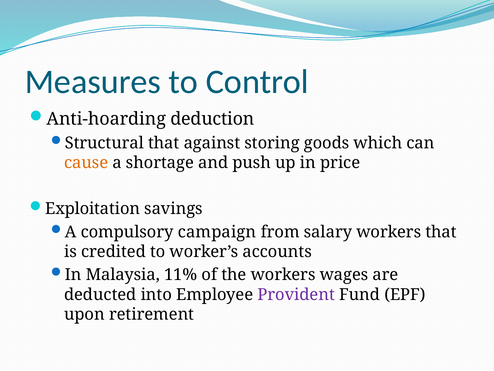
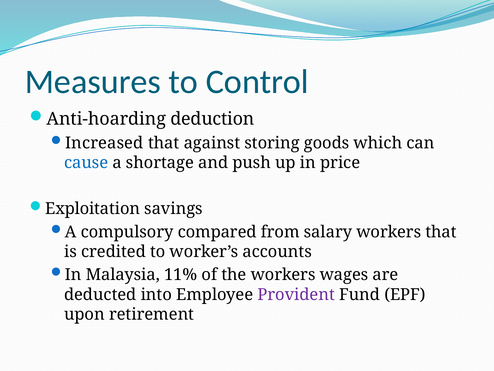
Structural: Structural -> Increased
cause colour: orange -> blue
campaign: campaign -> compared
